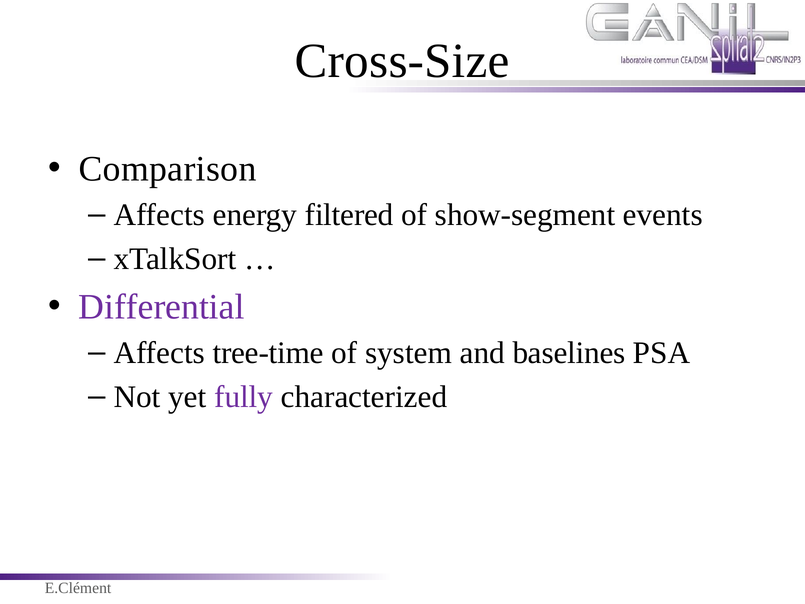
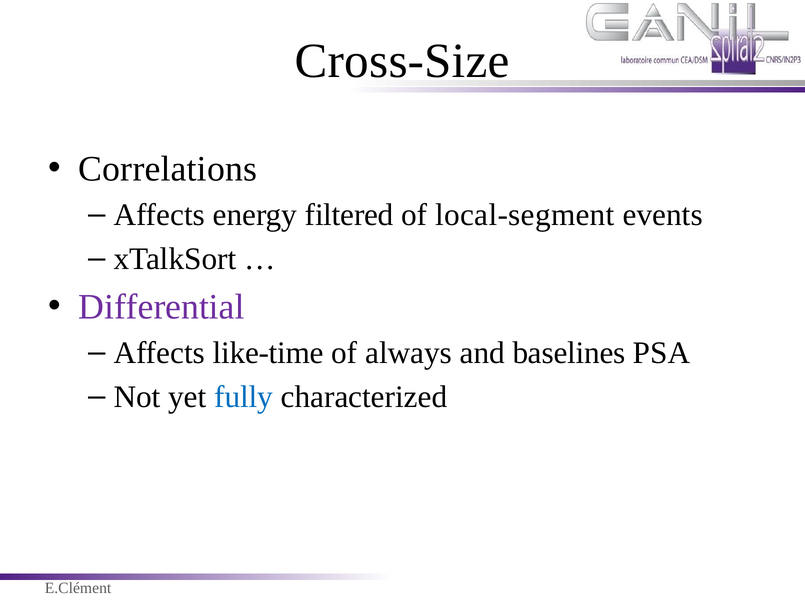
Comparison: Comparison -> Correlations
show-segment: show-segment -> local-segment
tree-time: tree-time -> like-time
system: system -> always
fully colour: purple -> blue
